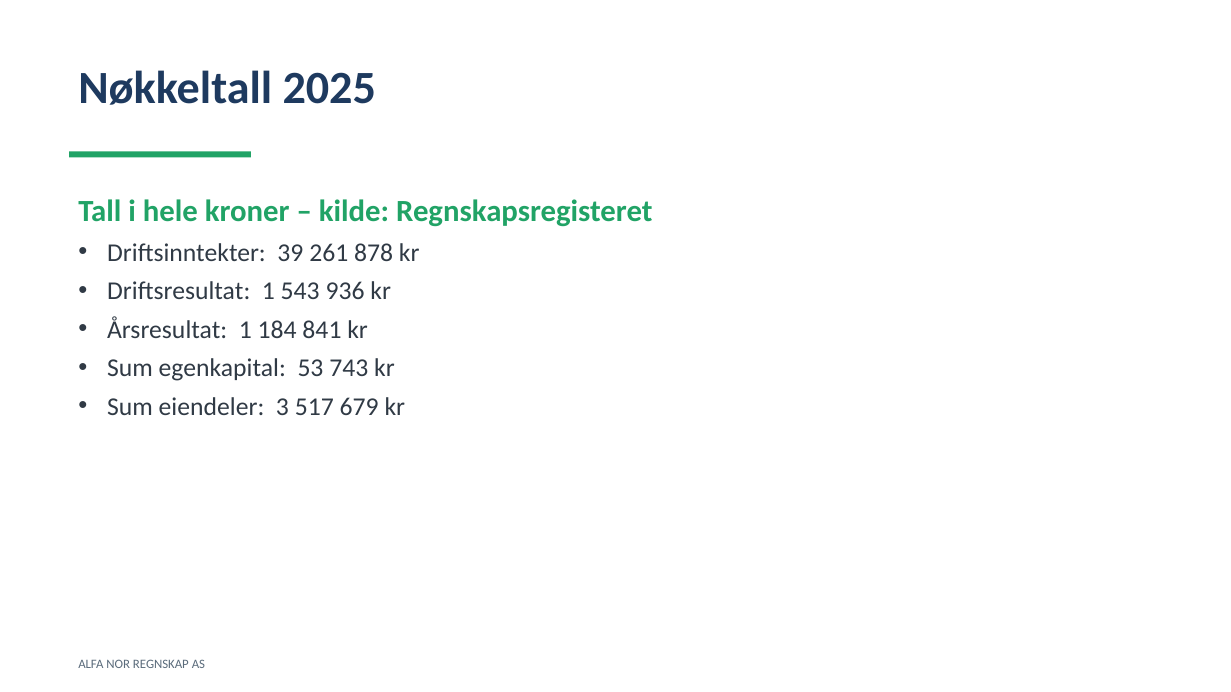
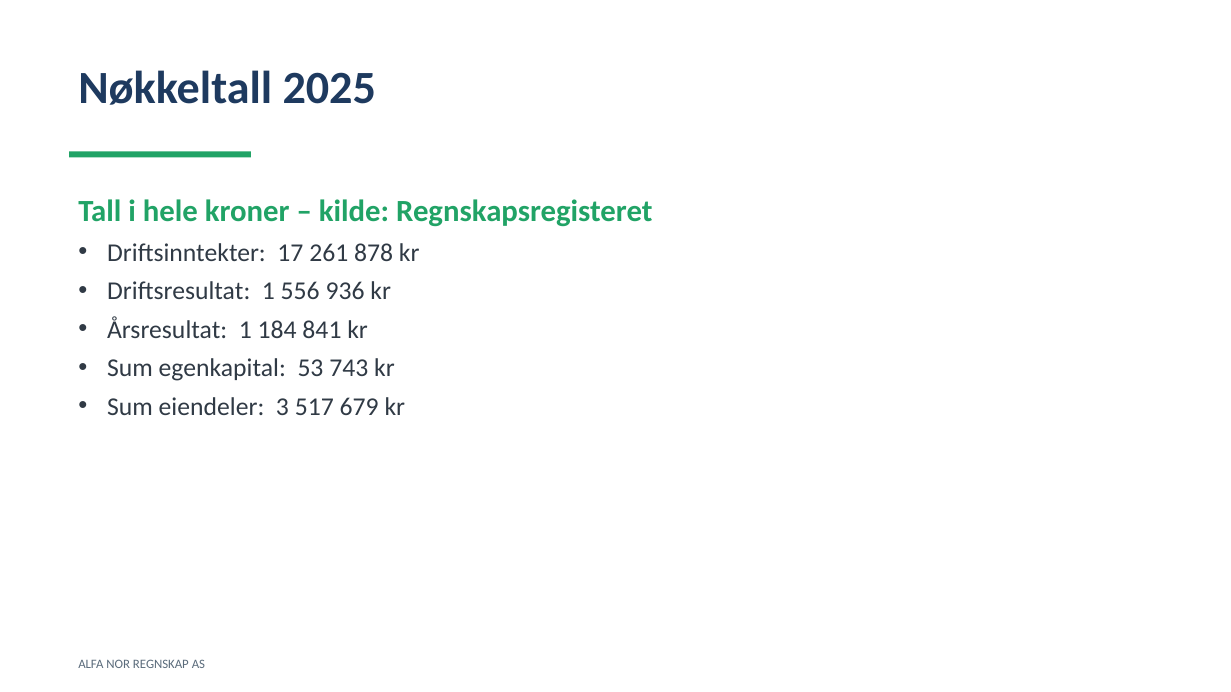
39: 39 -> 17
543: 543 -> 556
